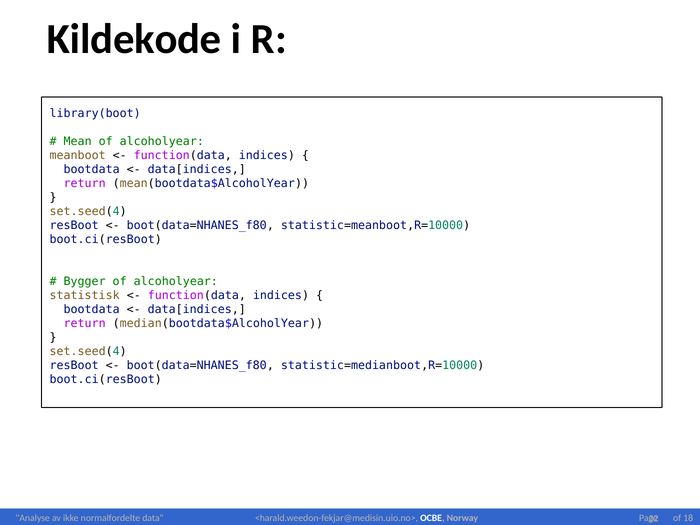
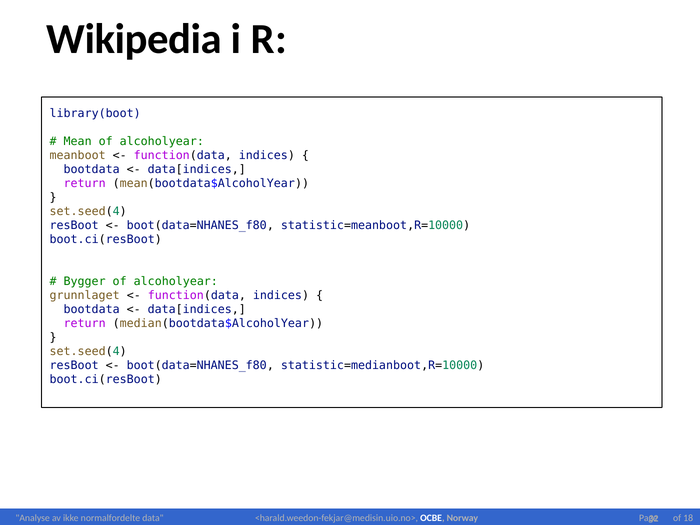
Kildekode: Kildekode -> Wikipedia
statistisk: statistisk -> grunnlaget
